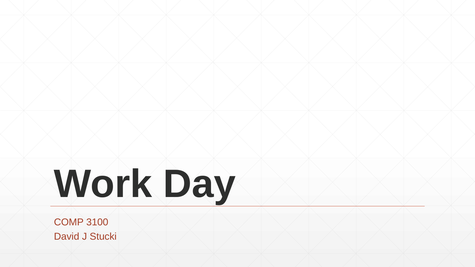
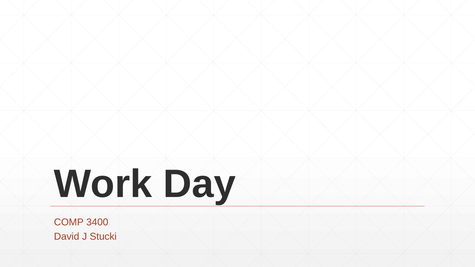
3100: 3100 -> 3400
